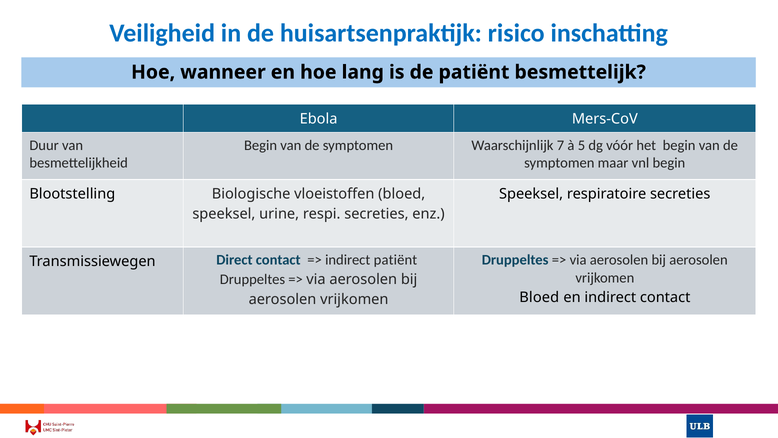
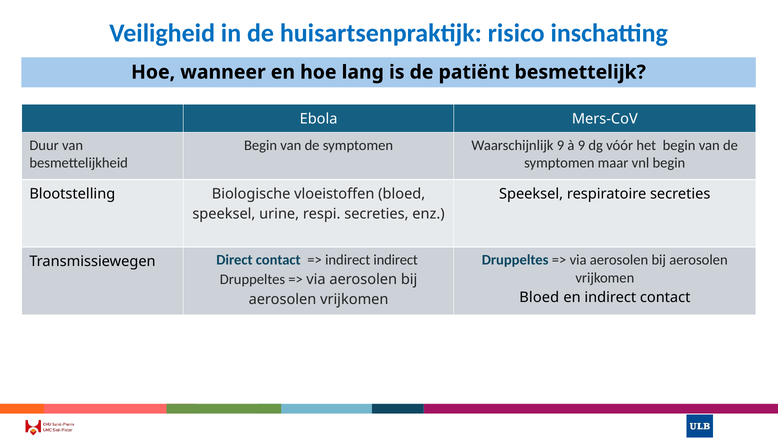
Waarschijnlijk 7: 7 -> 9
à 5: 5 -> 9
indirect patiënt: patiënt -> indirect
